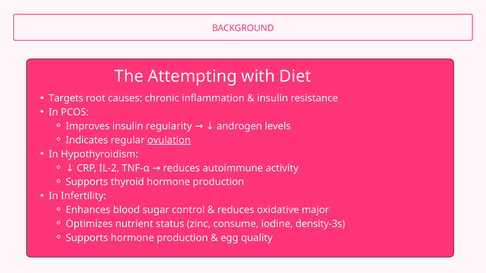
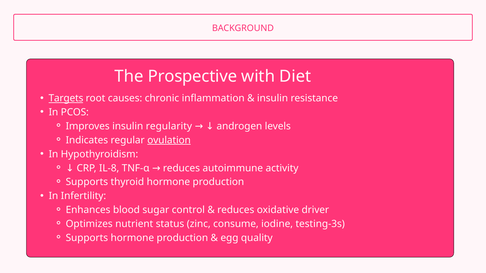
Attempting: Attempting -> Prospective
Targets underline: none -> present
IL-2: IL-2 -> IL-8
major: major -> driver
density-3s: density-3s -> testing-3s
